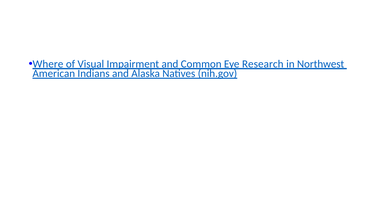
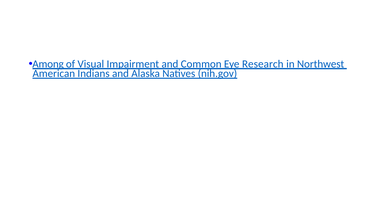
Where: Where -> Among
